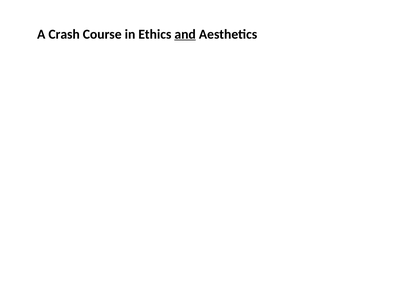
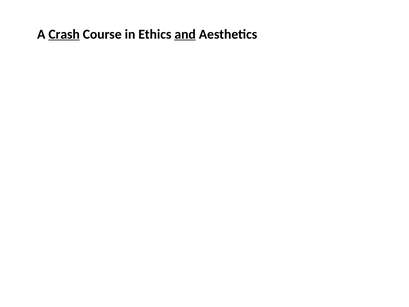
Crash underline: none -> present
